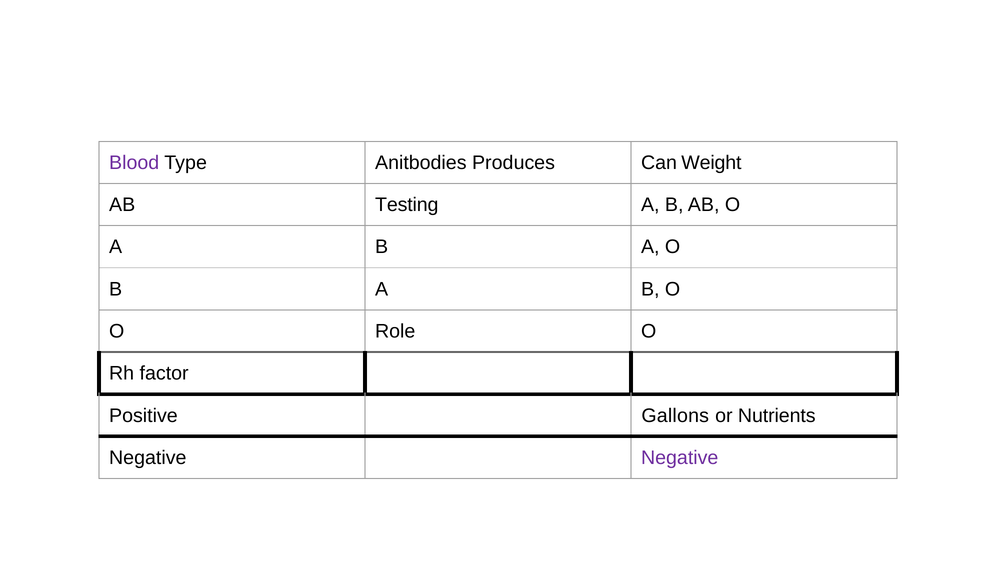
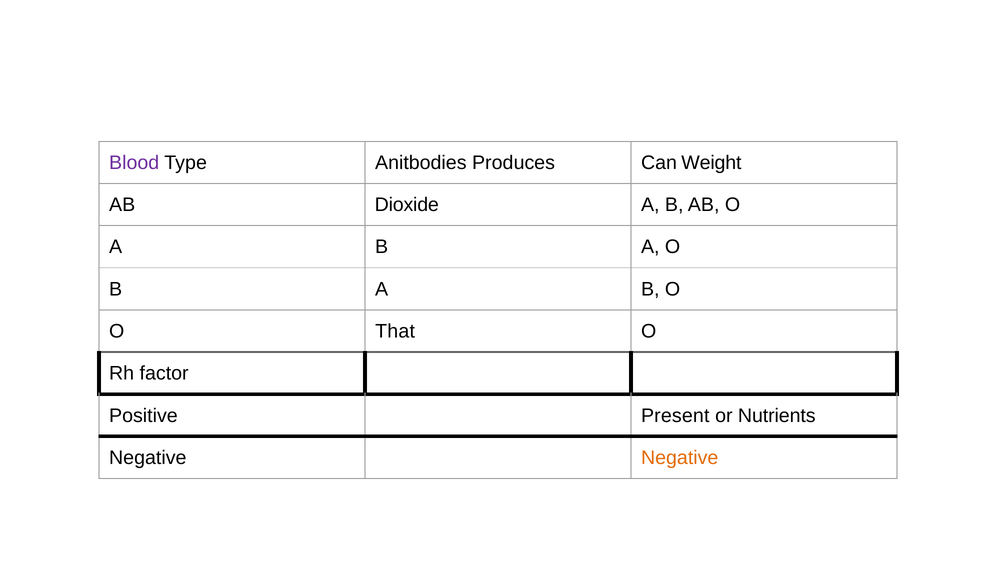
Testing: Testing -> Dioxide
Role: Role -> That
Gallons: Gallons -> Present
Negative at (680, 458) colour: purple -> orange
